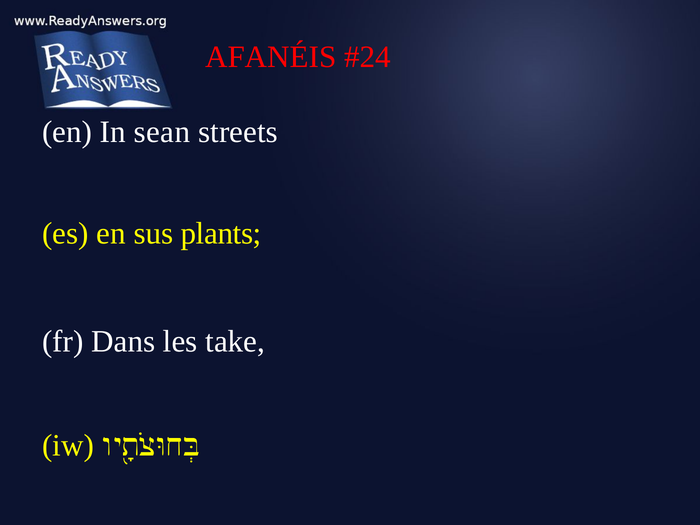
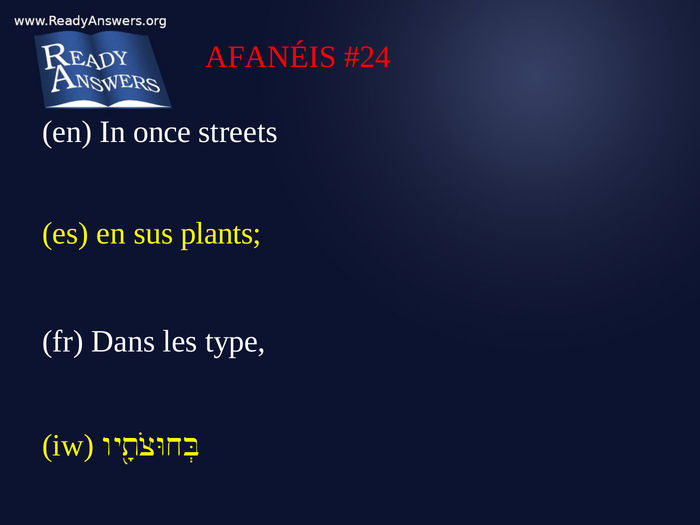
sean: sean -> once
take: take -> type
